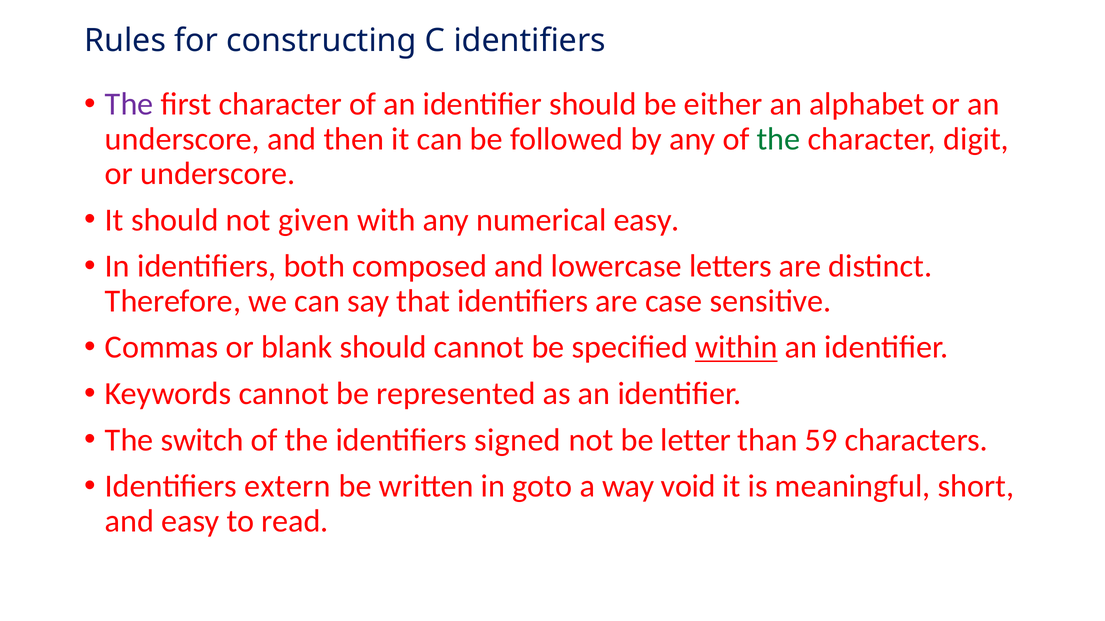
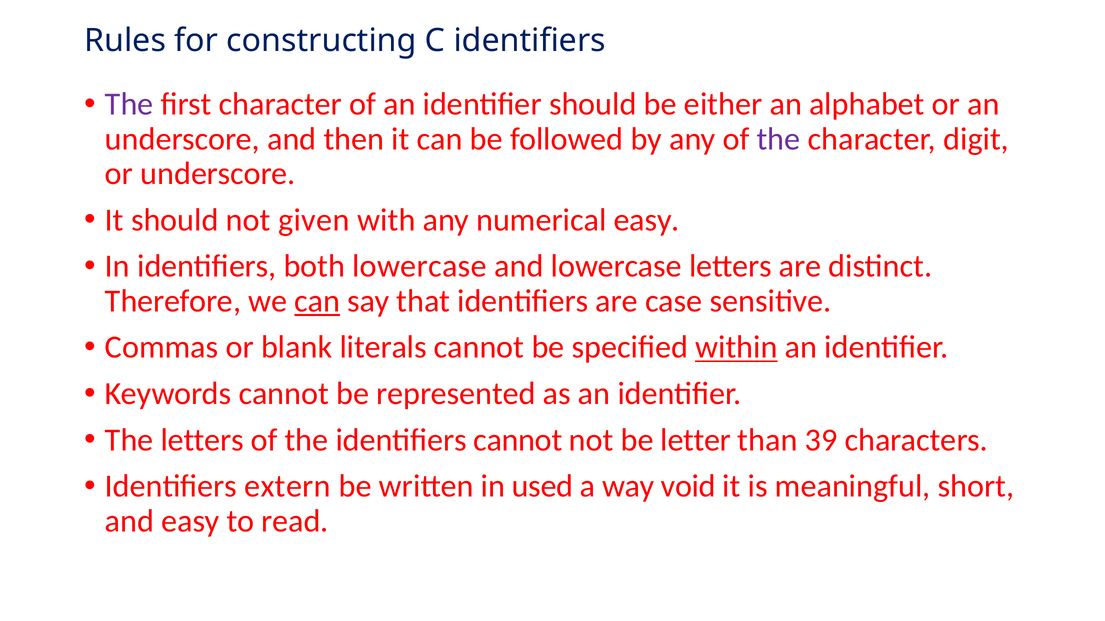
the at (779, 139) colour: green -> purple
both composed: composed -> lowercase
can at (317, 301) underline: none -> present
blank should: should -> literals
The switch: switch -> letters
identifiers signed: signed -> cannot
59: 59 -> 39
goto: goto -> used
